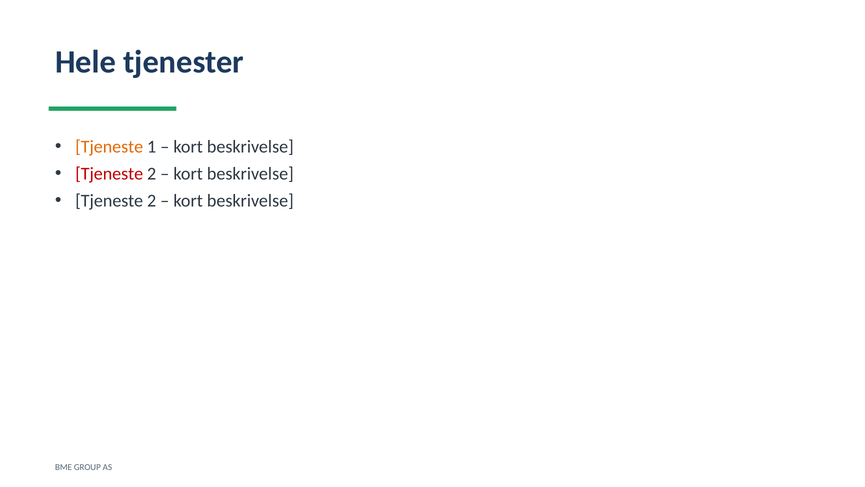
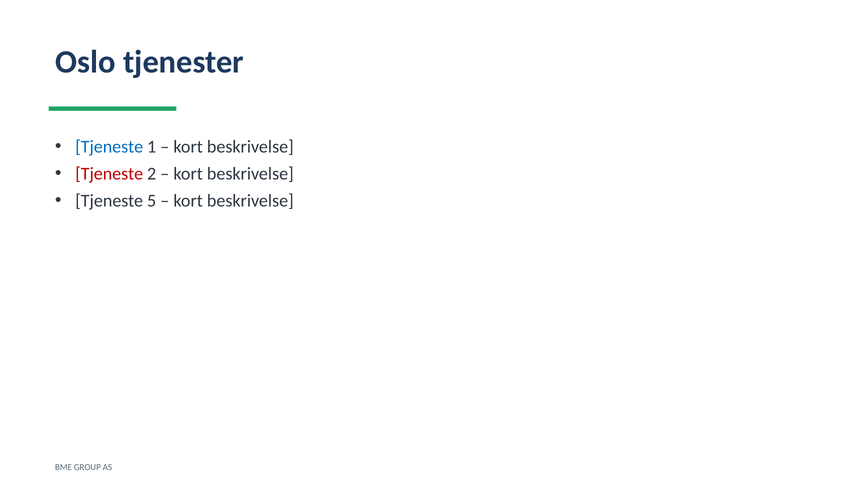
Hele: Hele -> Oslo
Tjeneste at (109, 147) colour: orange -> blue
2 at (152, 201): 2 -> 5
